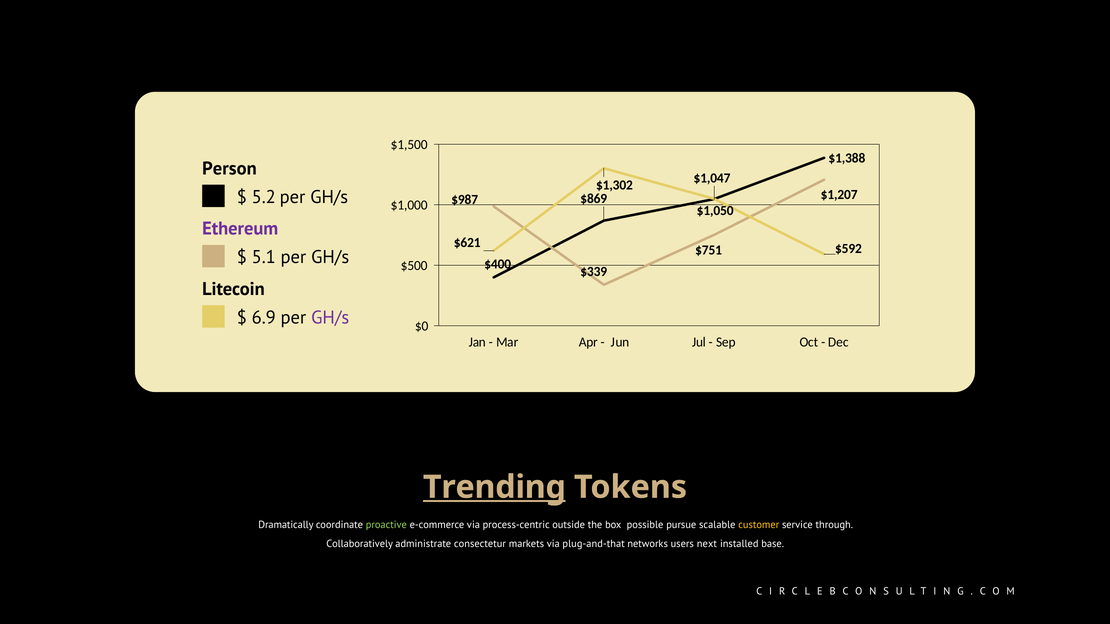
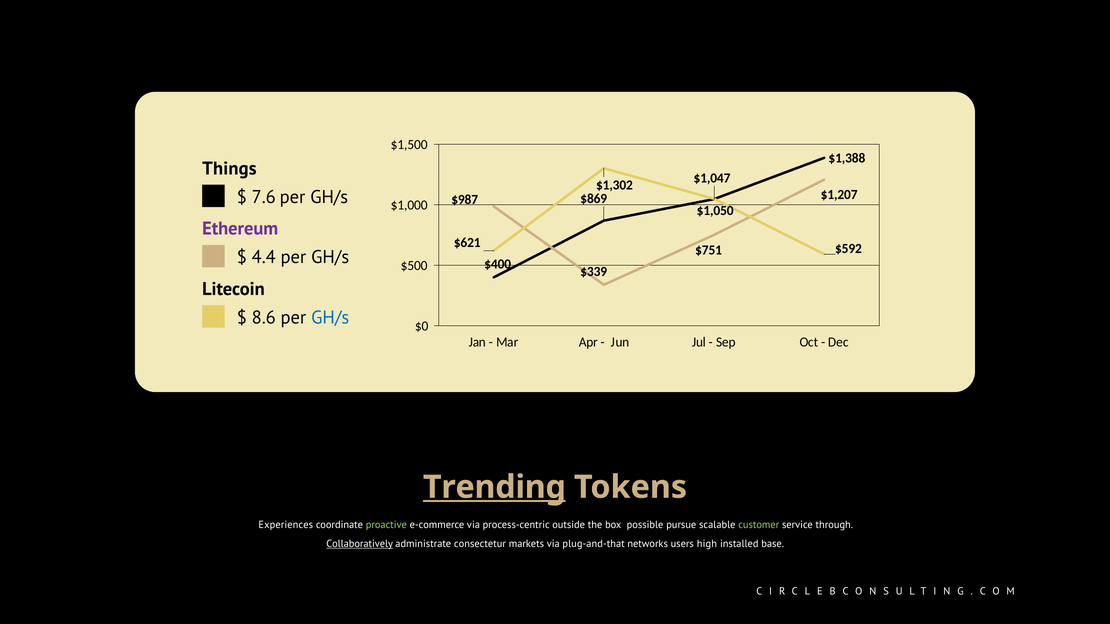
Person: Person -> Things
5.2: 5.2 -> 7.6
5.1: 5.1 -> 4.4
6.9: 6.9 -> 8.6
GH/s at (330, 318) colour: purple -> blue
Dramatically: Dramatically -> Experiences
customer colour: yellow -> light green
Collaboratively underline: none -> present
next: next -> high
